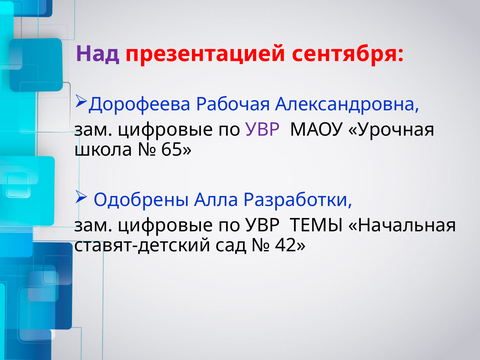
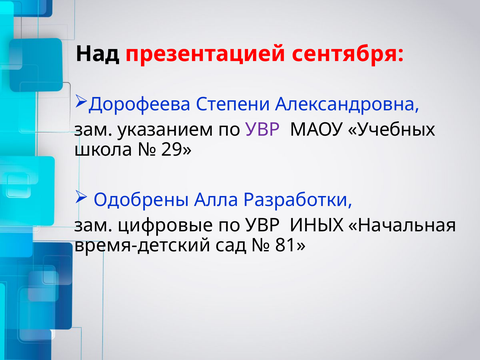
Над colour: purple -> black
Рабочая: Рабочая -> Степени
цифровые at (165, 130): цифровые -> указанием
Урочная: Урочная -> Учебных
65: 65 -> 29
ТЕМЫ: ТЕМЫ -> ИНЫХ
ставят-детский: ставят-детский -> время-детский
42: 42 -> 81
